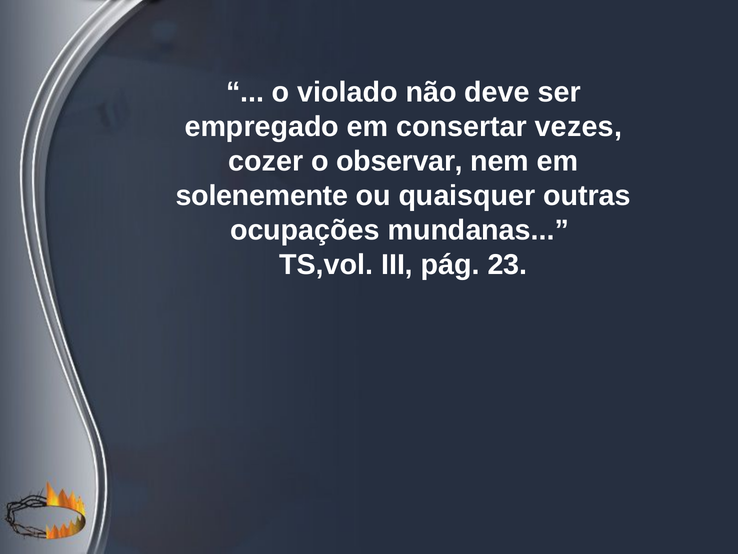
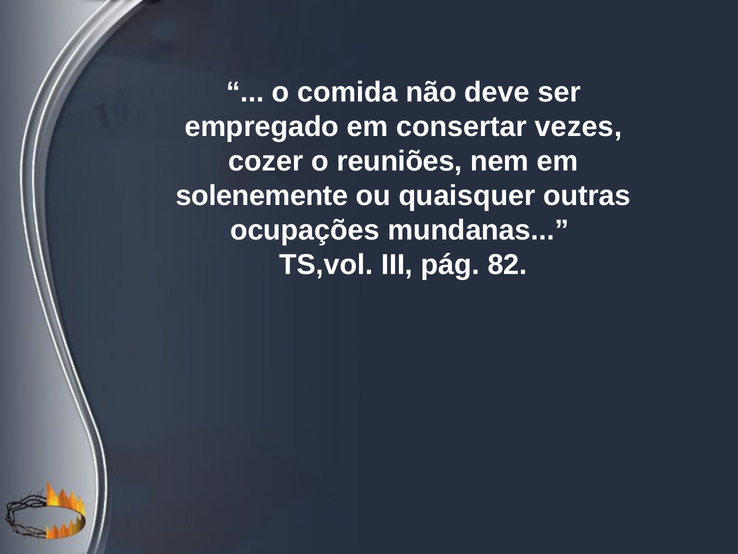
violado: violado -> comida
observar: observar -> reuniões
23: 23 -> 82
